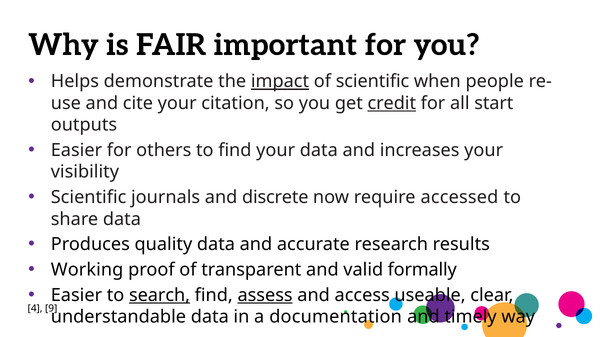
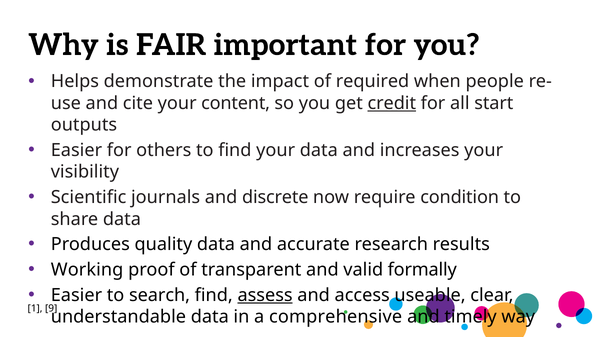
impact underline: present -> none
of scientific: scientific -> required
citation: citation -> content
accessed: accessed -> condition
search underline: present -> none
4: 4 -> 1
documentation: documentation -> comprehensive
